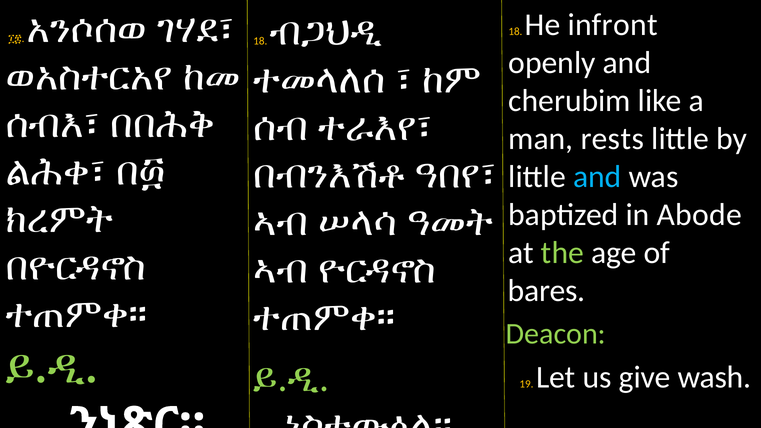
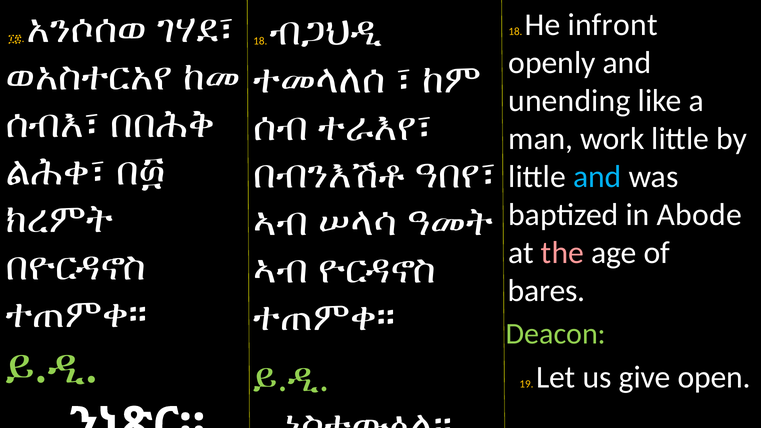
cherubim: cherubim -> unending
rests: rests -> work
the colour: light green -> pink
wash: wash -> open
